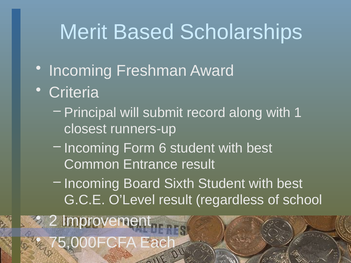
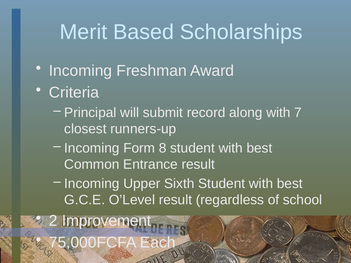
1: 1 -> 7
6: 6 -> 8
Board: Board -> Upper
